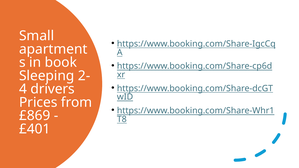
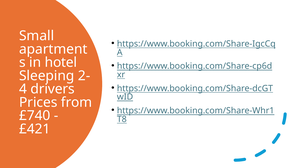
book: book -> hotel
£869: £869 -> £740
£401: £401 -> £421
